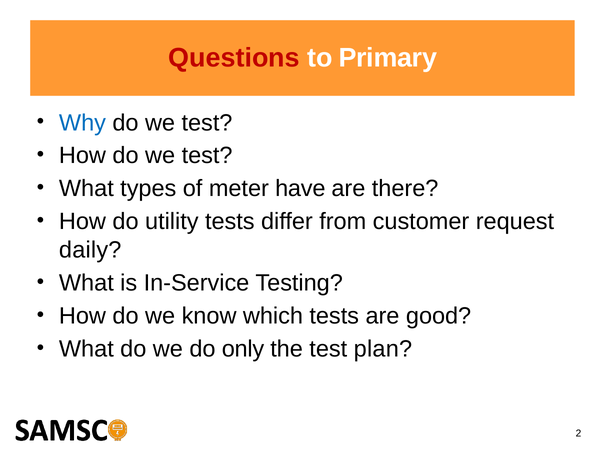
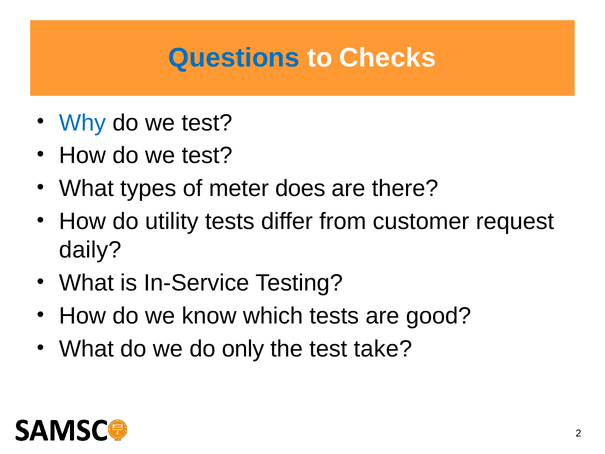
Questions colour: red -> blue
Primary: Primary -> Checks
have: have -> does
plan: plan -> take
